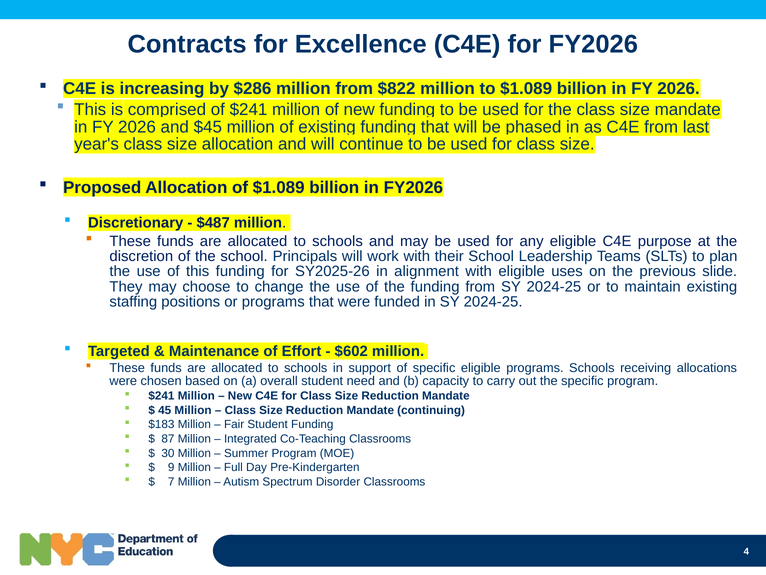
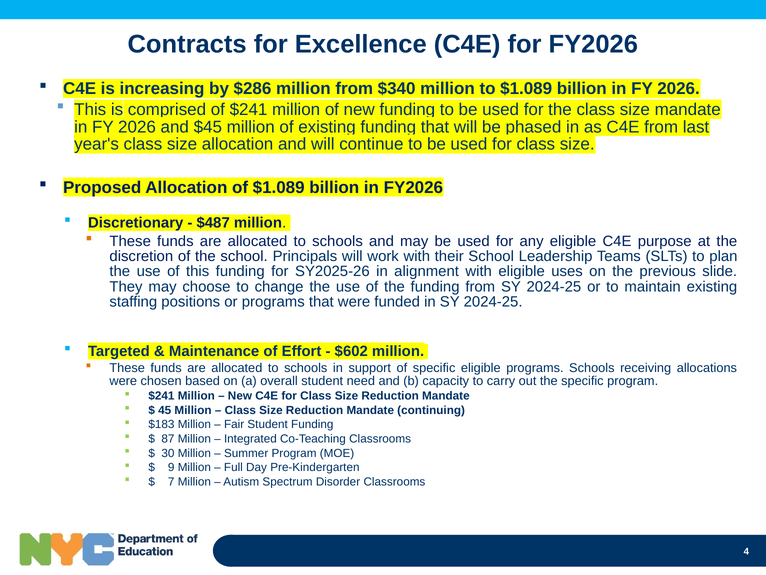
$822: $822 -> $340
